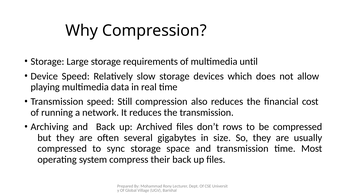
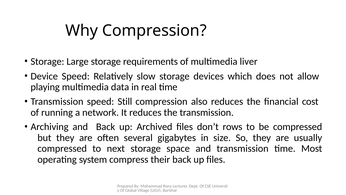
until: until -> liver
sync: sync -> next
